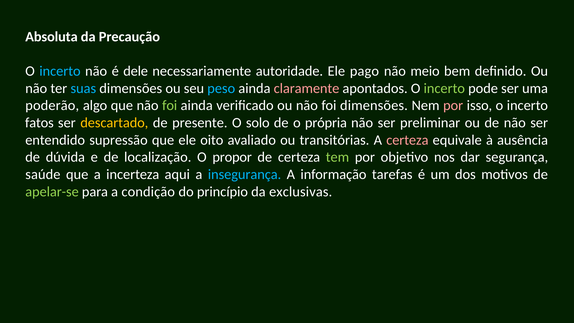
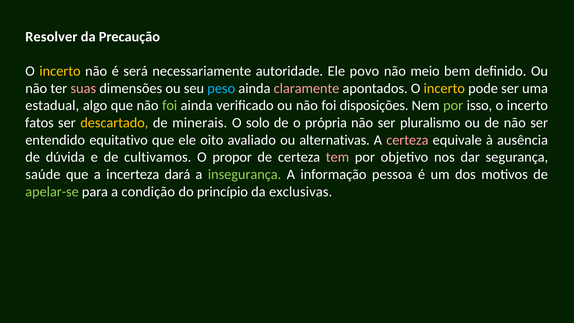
Absoluta: Absoluta -> Resolver
incerto at (60, 71) colour: light blue -> yellow
dele: dele -> será
pago: pago -> povo
suas colour: light blue -> pink
incerto at (444, 88) colour: light green -> yellow
poderão: poderão -> estadual
foi dimensões: dimensões -> disposições
por at (453, 106) colour: pink -> light green
presente: presente -> minerais
preliminar: preliminar -> pluralismo
supressão: supressão -> equitativo
transitórias: transitórias -> alternativas
localização: localização -> cultivamos
tem colour: light green -> pink
aqui: aqui -> dará
insegurança colour: light blue -> light green
tarefas: tarefas -> pessoa
